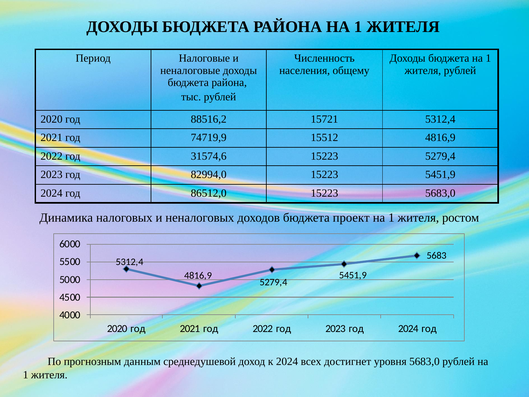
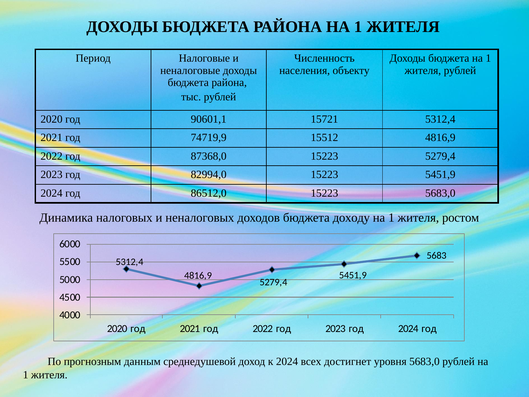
общему: общему -> объекту
88516,2: 88516,2 -> 90601,1
31574,6: 31574,6 -> 87368,0
проект: проект -> доходу
